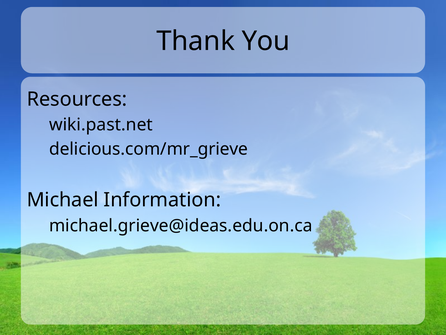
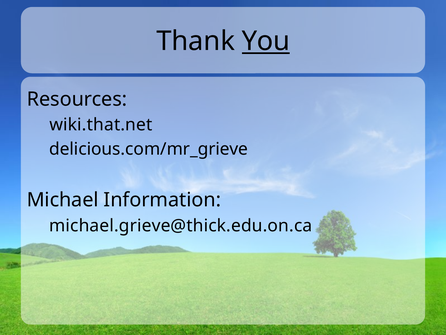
You underline: none -> present
wiki.past.net: wiki.past.net -> wiki.that.net
michael.grieve@ideas.edu.on.ca: michael.grieve@ideas.edu.on.ca -> michael.grieve@thick.edu.on.ca
